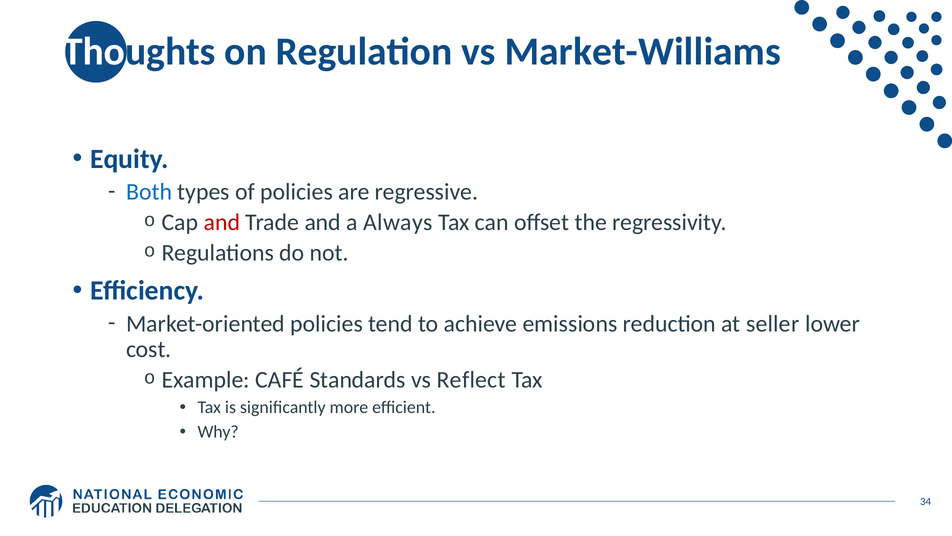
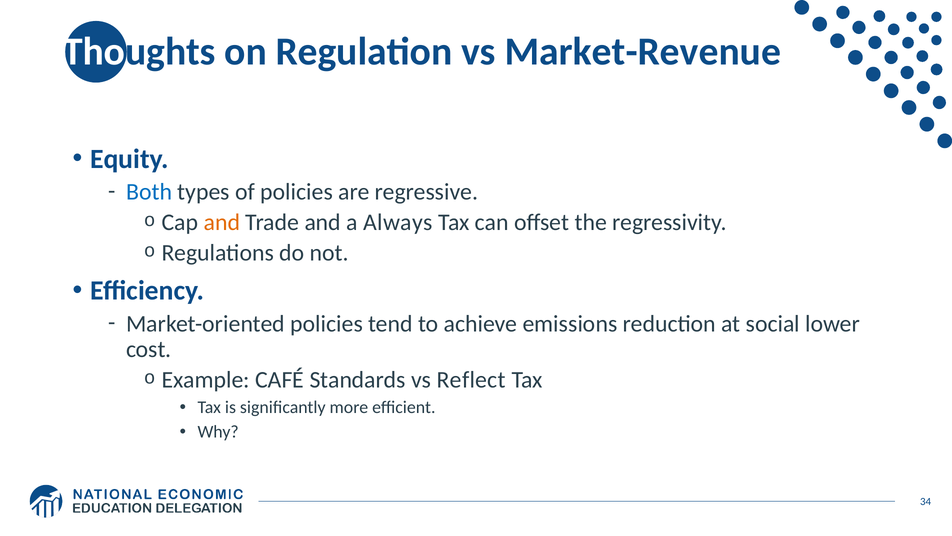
Market-Williams: Market-Williams -> Market-Revenue
and at (222, 222) colour: red -> orange
seller: seller -> social
